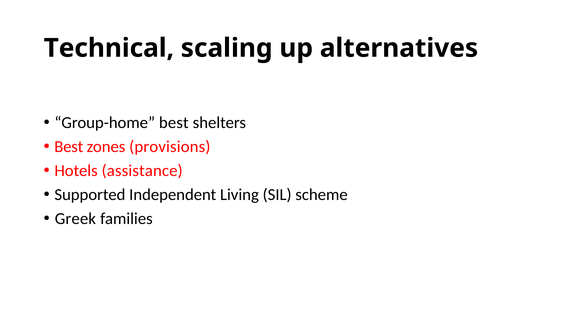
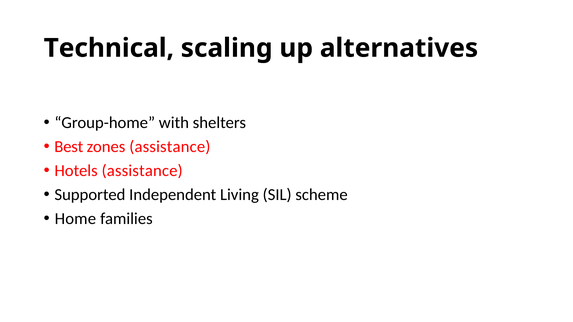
Group-home best: best -> with
zones provisions: provisions -> assistance
Greek: Greek -> Home
